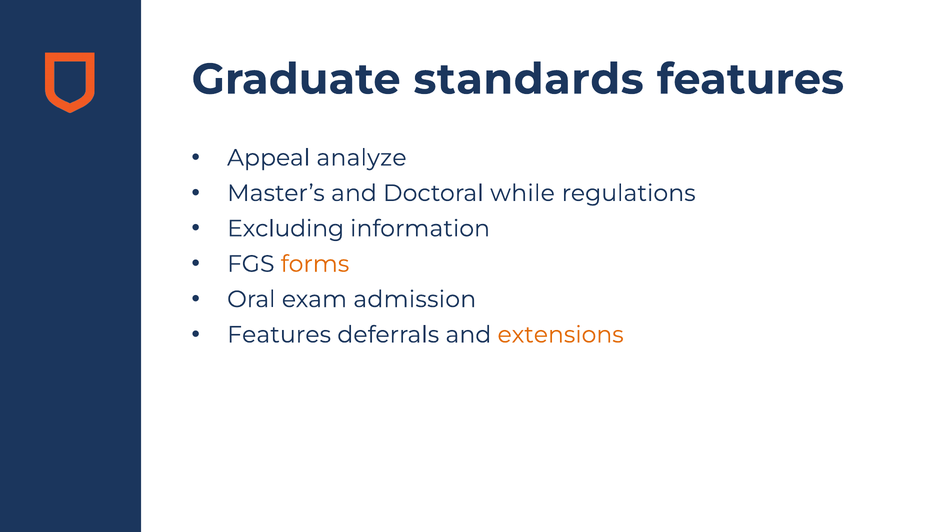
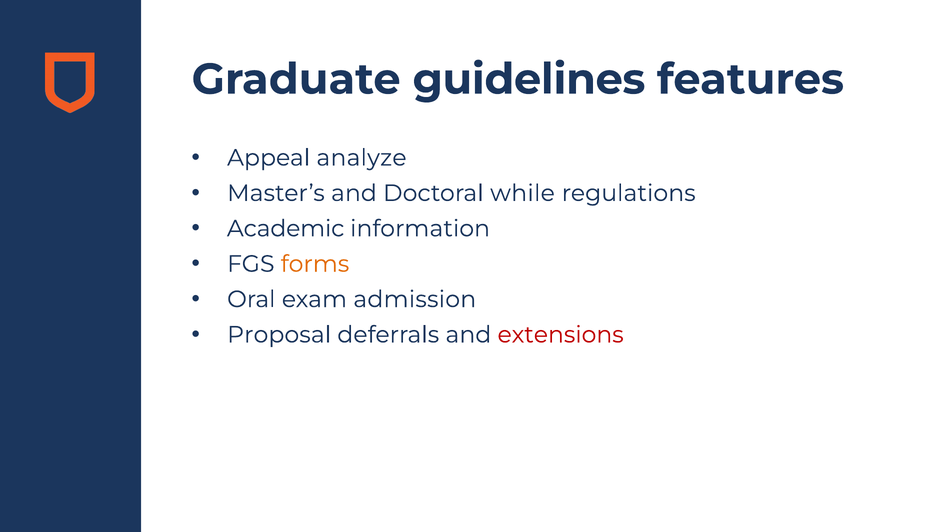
standards: standards -> guidelines
Excluding: Excluding -> Academic
Features at (279, 334): Features -> Proposal
extensions colour: orange -> red
